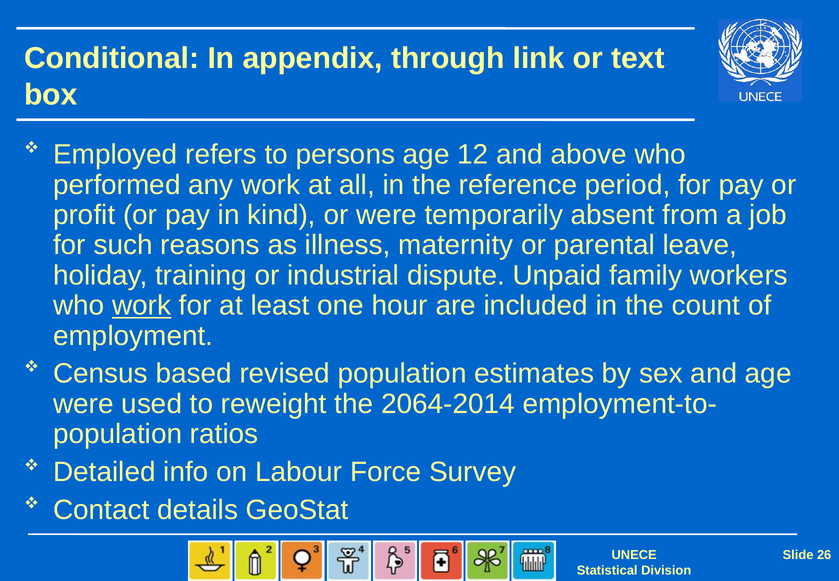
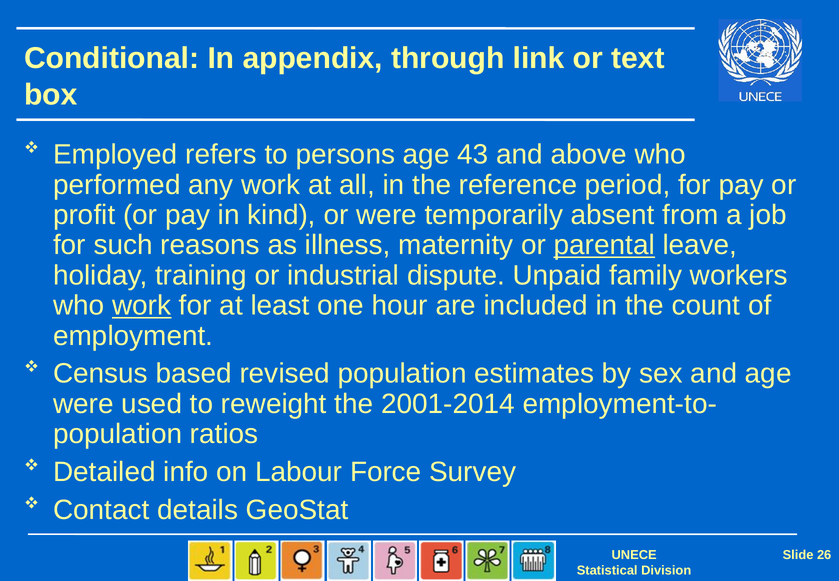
12: 12 -> 43
parental underline: none -> present
2064-2014: 2064-2014 -> 2001-2014
